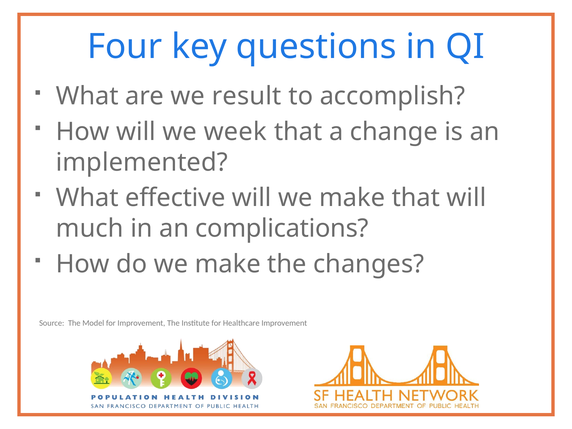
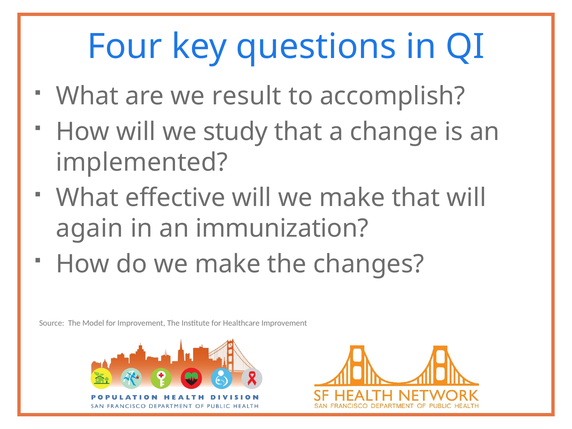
week: week -> study
much: much -> again
complications: complications -> immunization
